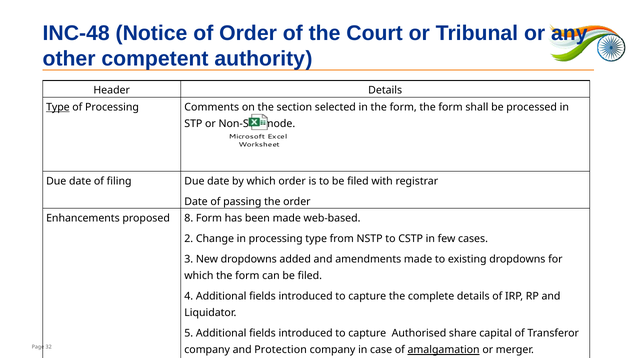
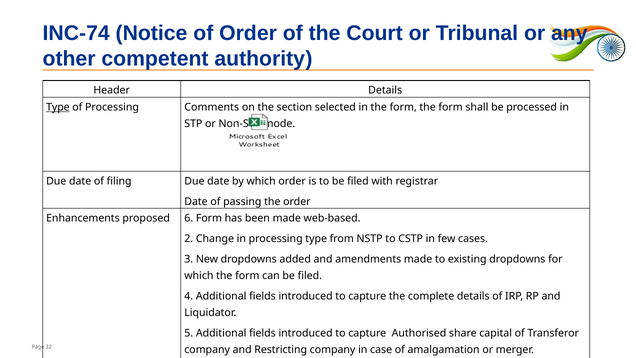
INC-48: INC-48 -> INC-74
proposed 8: 8 -> 6
Protection: Protection -> Restricting
amalgamation underline: present -> none
